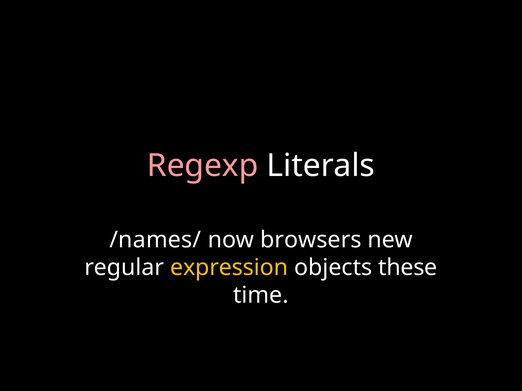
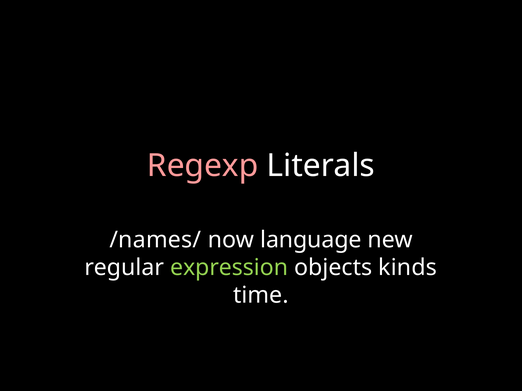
browsers: browsers -> language
expression colour: yellow -> light green
these: these -> kinds
